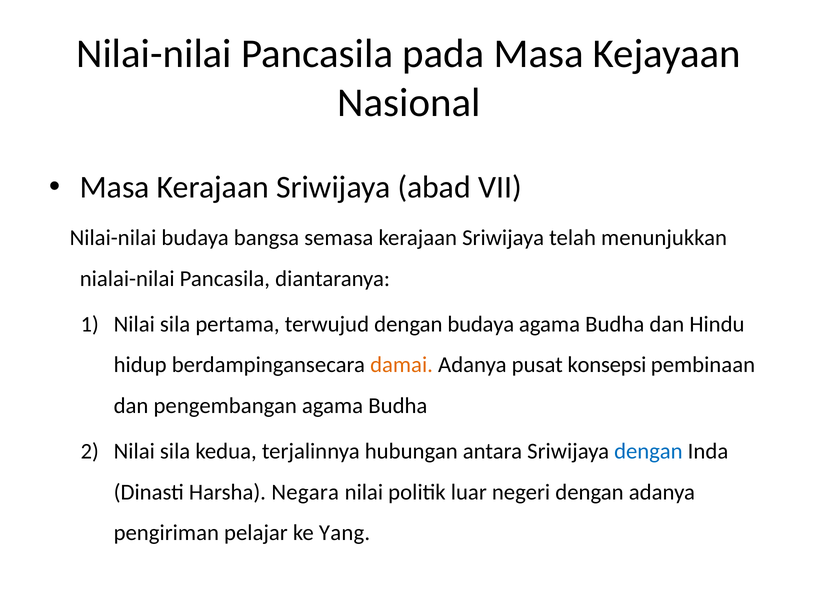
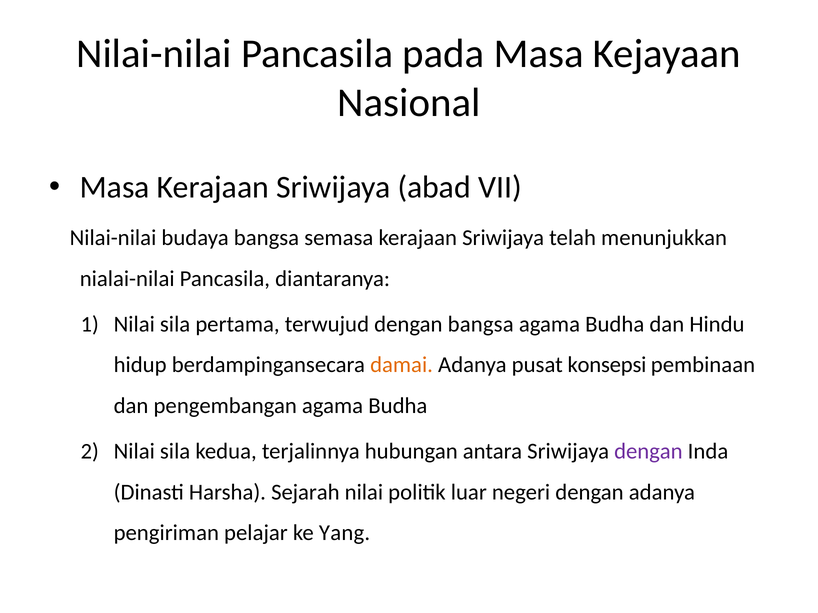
dengan budaya: budaya -> bangsa
dengan at (648, 452) colour: blue -> purple
Negara: Negara -> Sejarah
